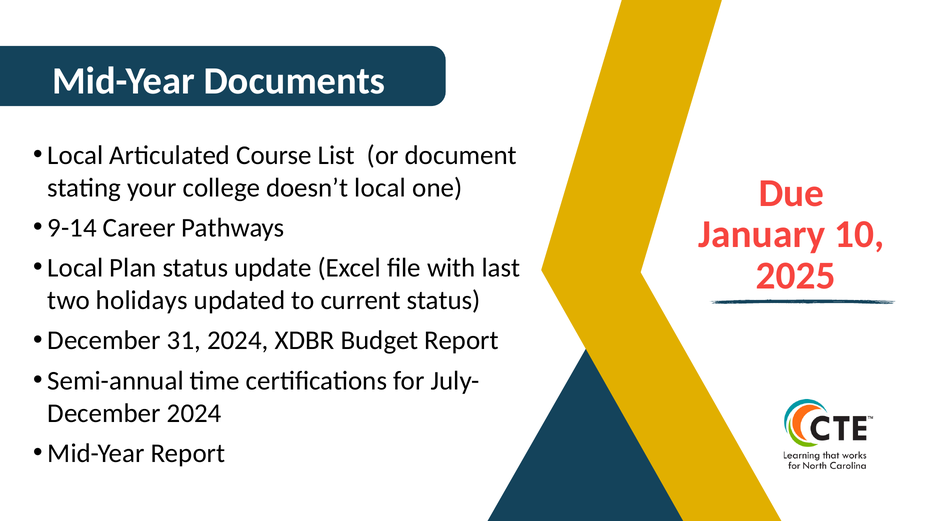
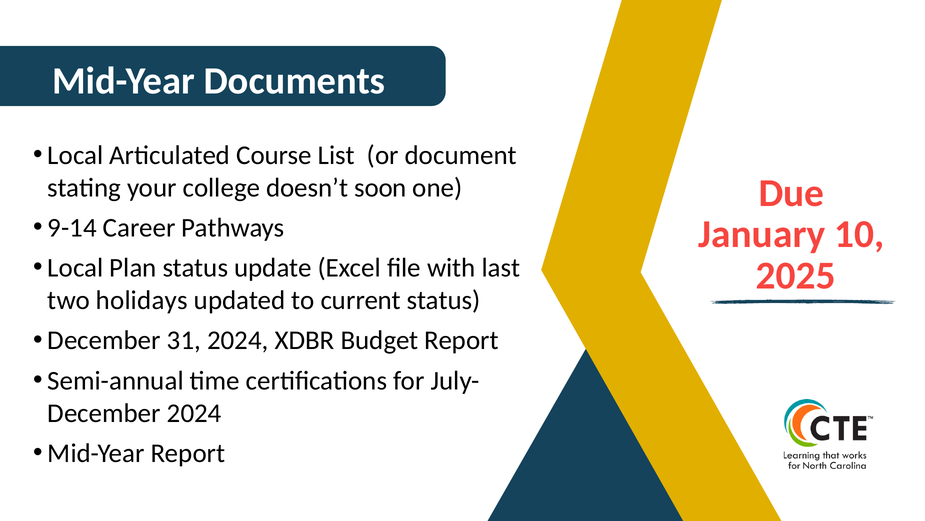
doesn’t local: local -> soon
